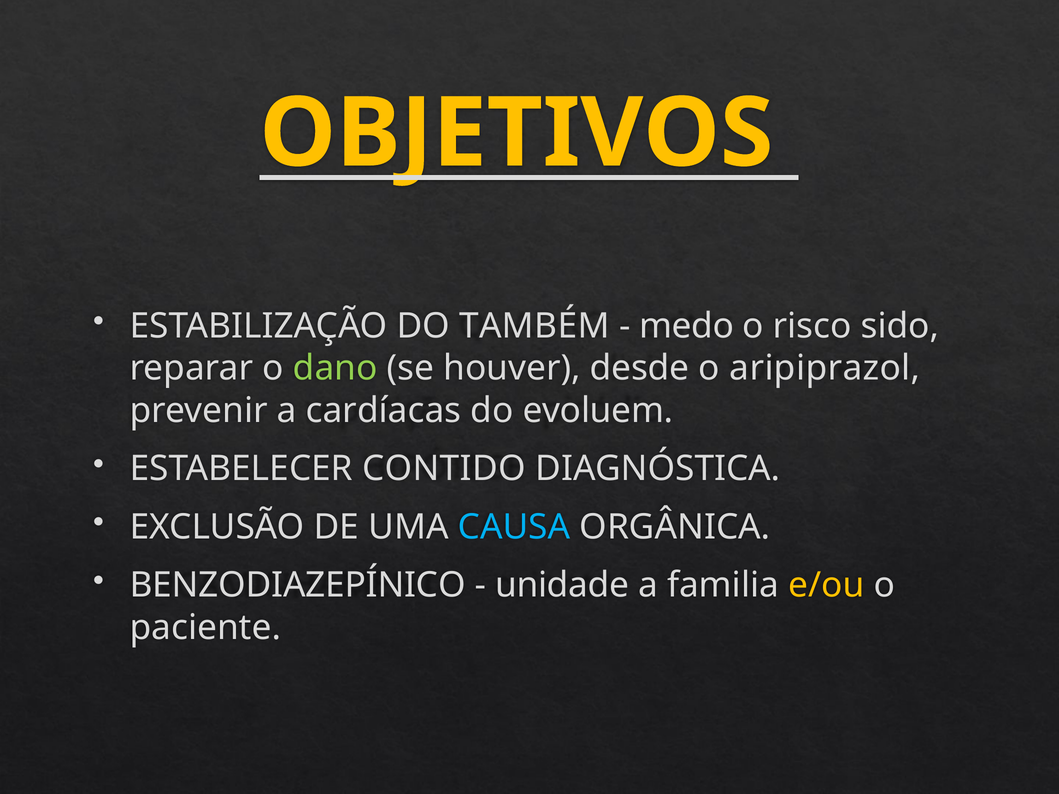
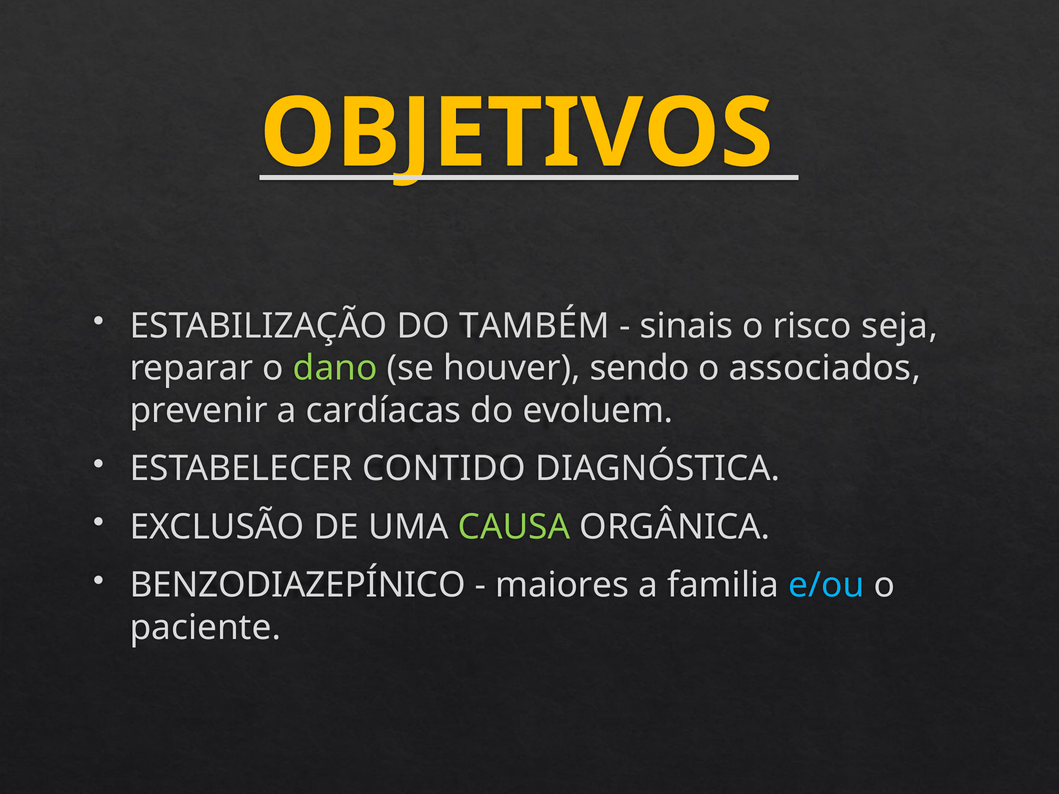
medo: medo -> sinais
sido: sido -> seja
desde: desde -> sendo
aripiprazol: aripiprazol -> associados
CAUSA colour: light blue -> light green
unidade: unidade -> maiores
e/ou at (826, 585) colour: yellow -> light blue
